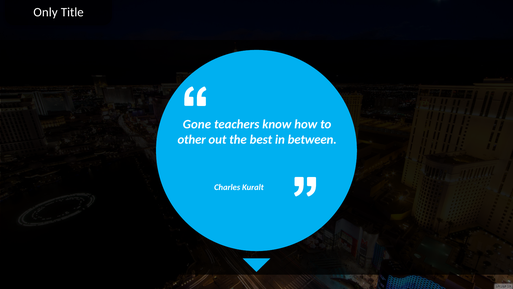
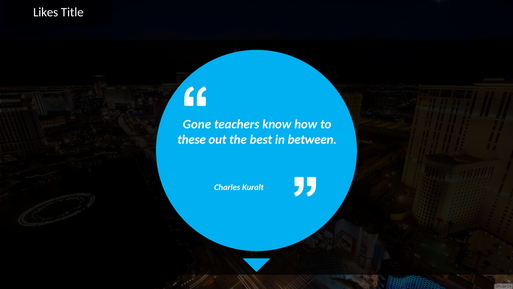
Only: Only -> Likes
other: other -> these
